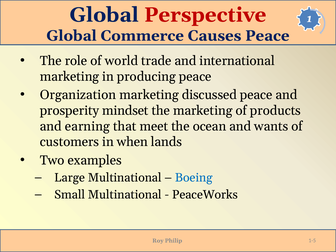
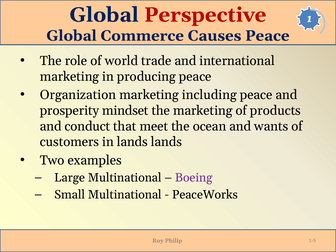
discussed: discussed -> including
earning: earning -> conduct
in when: when -> lands
Boeing colour: blue -> purple
